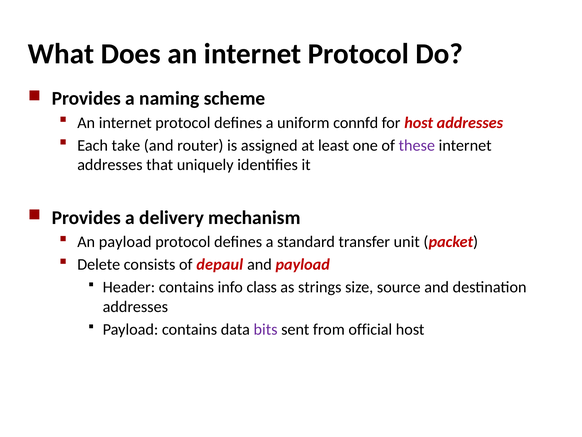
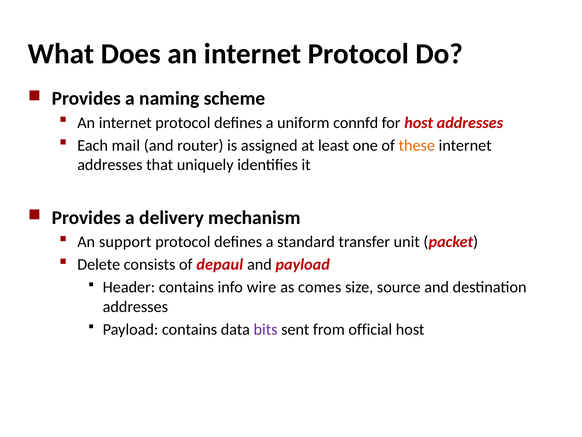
take: take -> mail
these colour: purple -> orange
An payload: payload -> support
class: class -> wire
strings: strings -> comes
